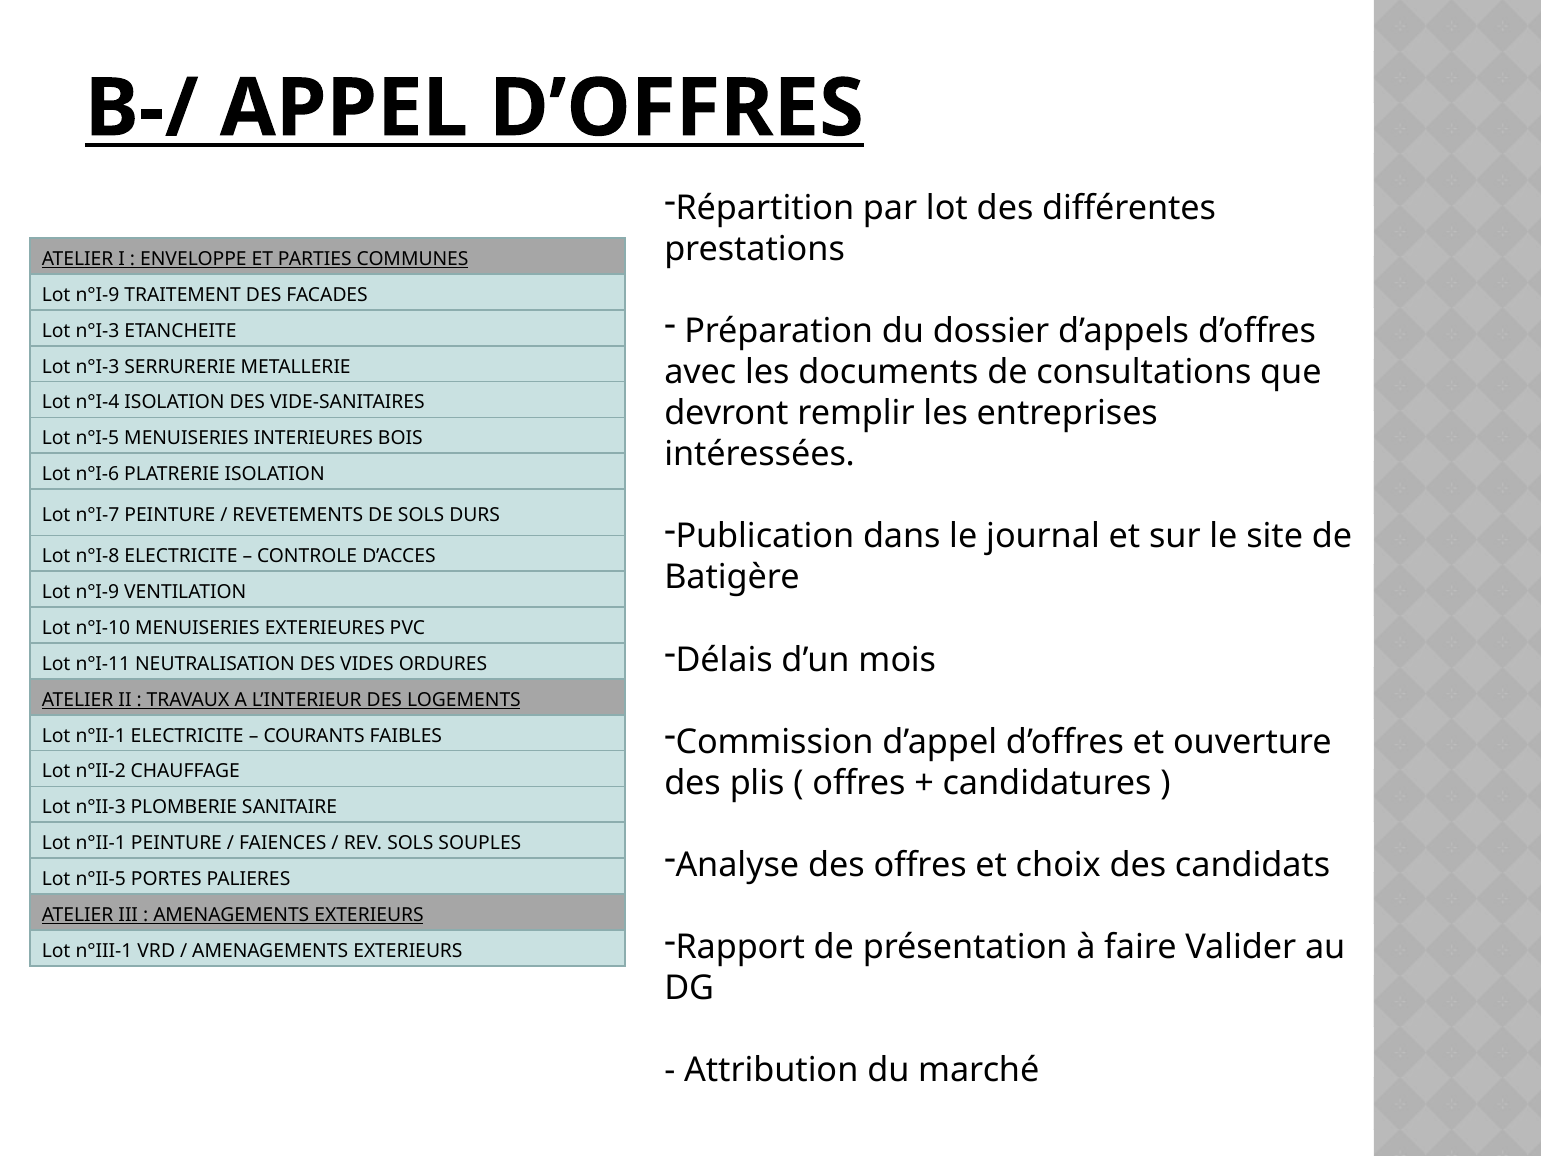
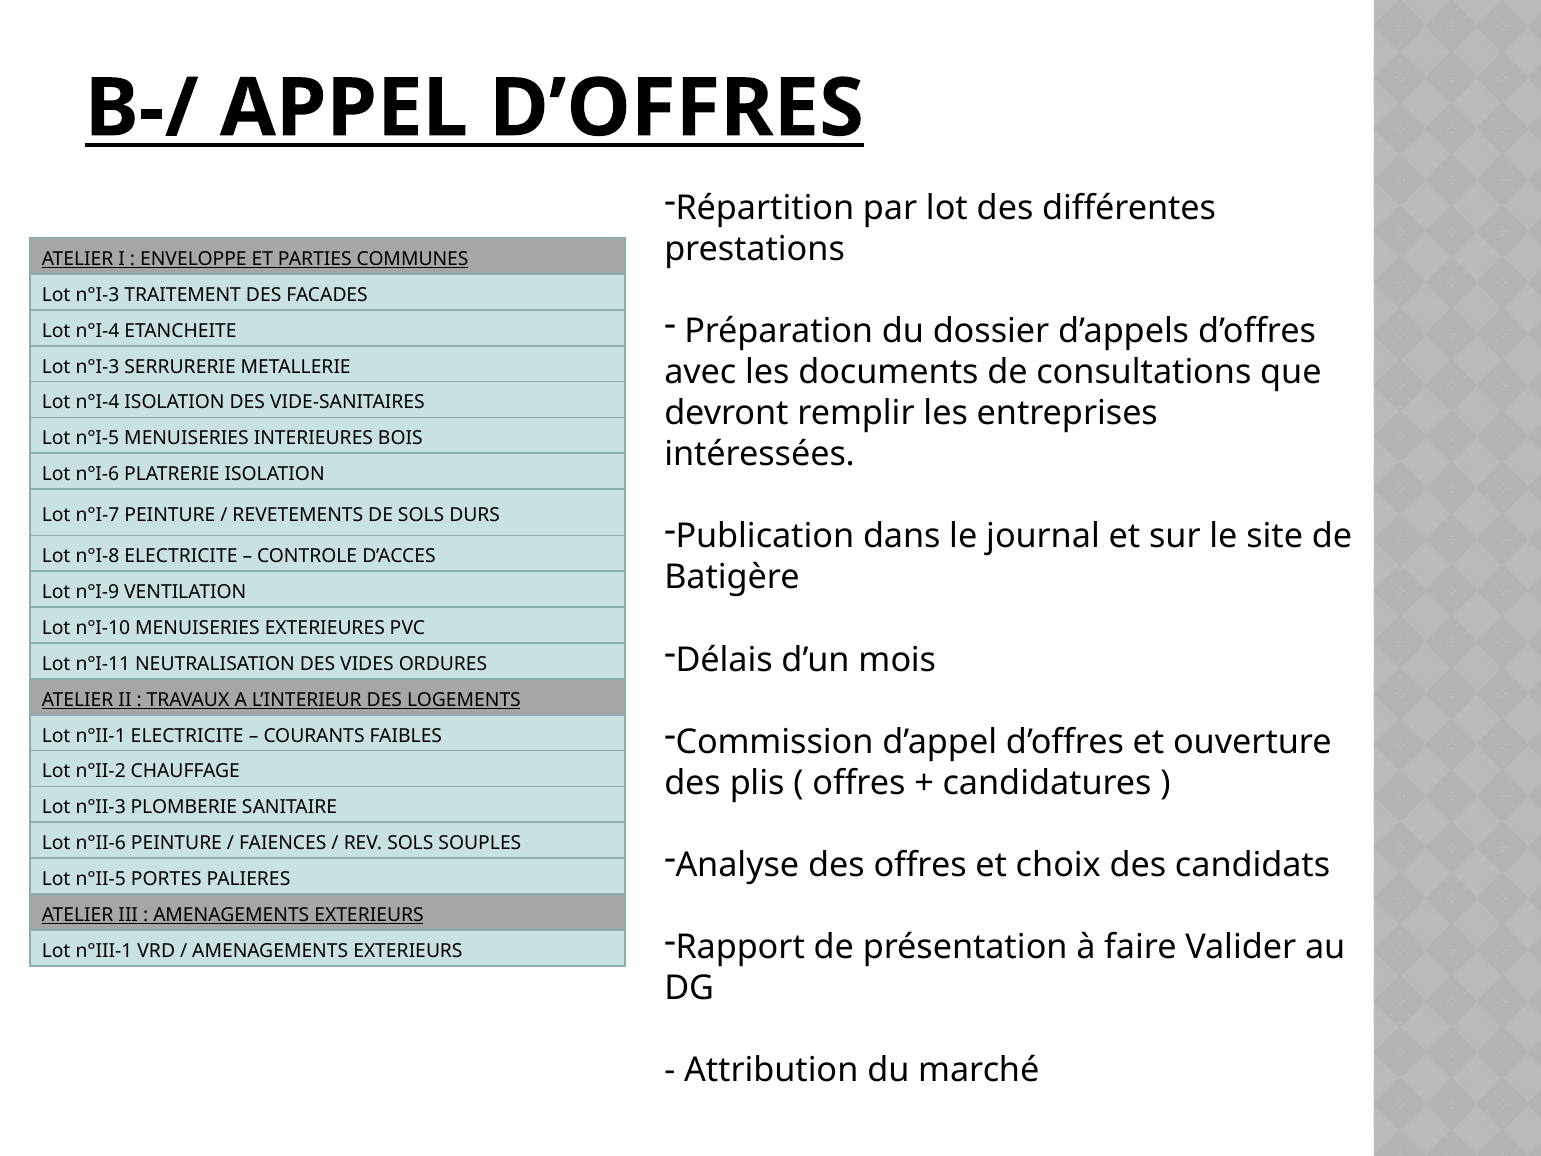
n°I-9 at (97, 295): n°I-9 -> n°I-3
n°I-3 at (97, 331): n°I-3 -> n°I-4
n°II-1 at (101, 843): n°II-1 -> n°II-6
